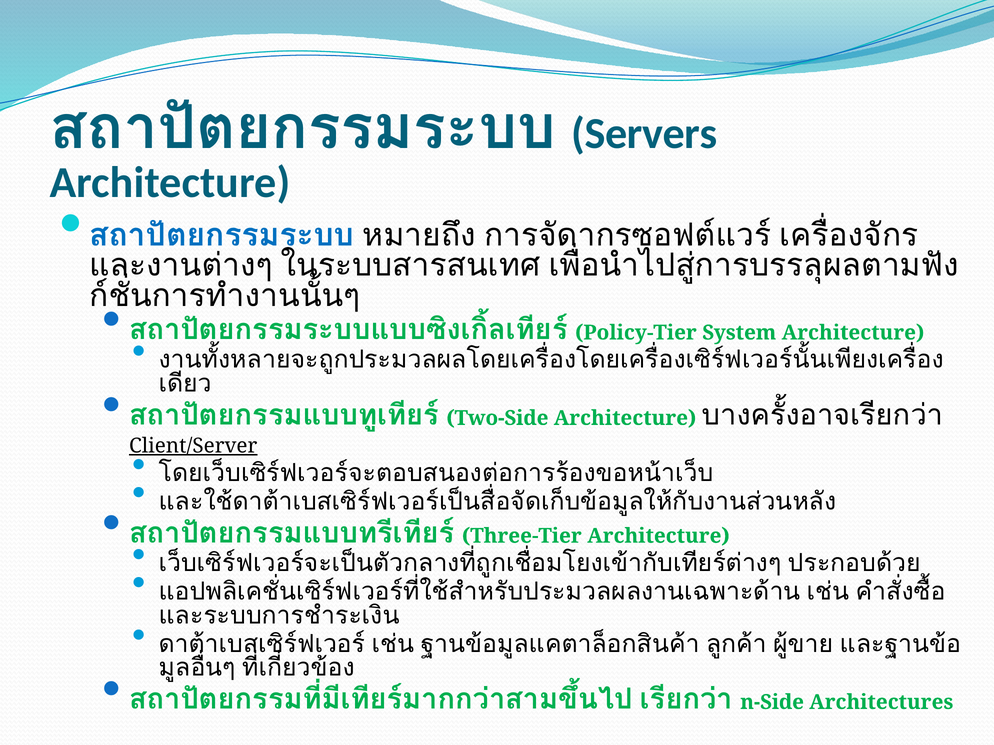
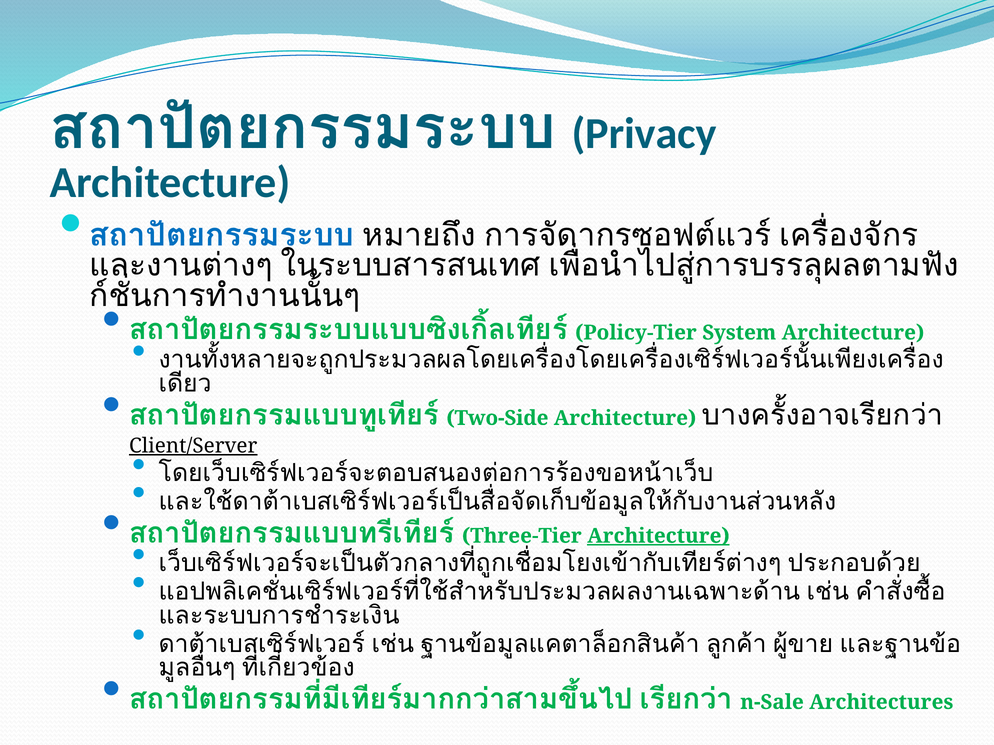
Servers: Servers -> Privacy
Architecture at (658, 536) underline: none -> present
n-Side: n-Side -> n-Sale
